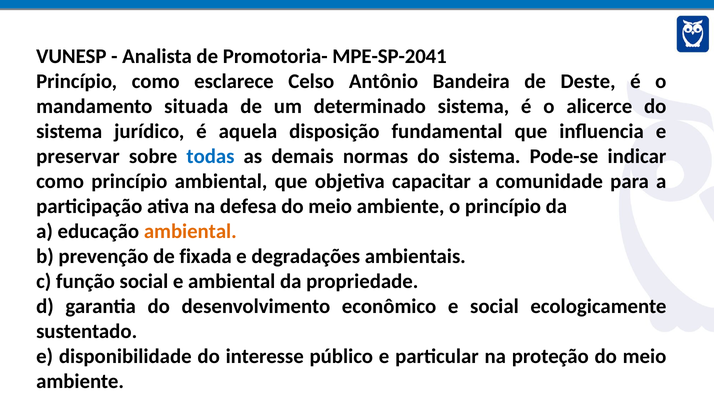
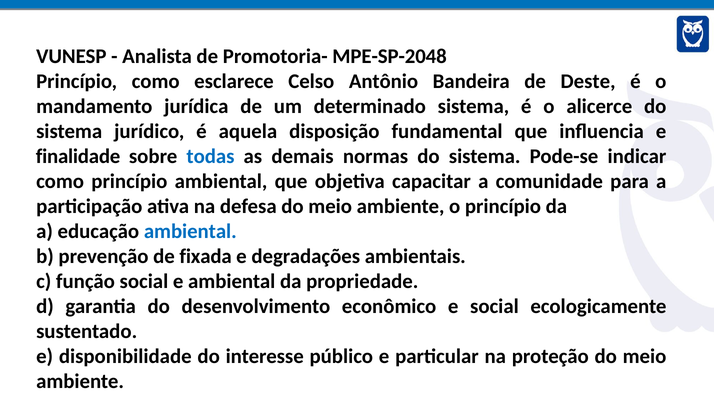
MPE-SP-2041: MPE-SP-2041 -> MPE-SP-2048
situada: situada -> jurídica
preservar: preservar -> finalidade
ambiental at (190, 231) colour: orange -> blue
